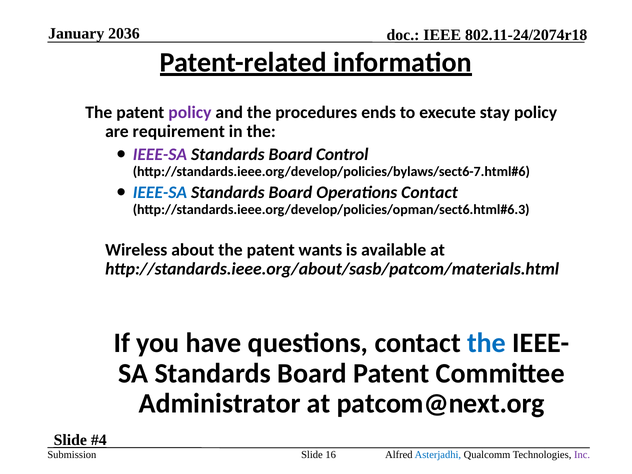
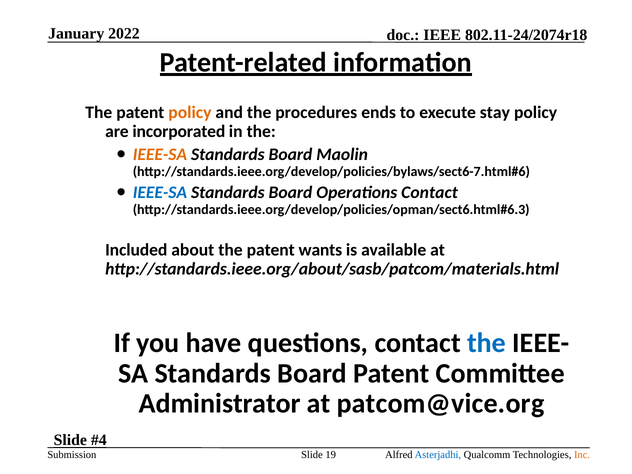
2036: 2036 -> 2022
policy at (190, 113) colour: purple -> orange
requirement: requirement -> incorporated
IEEE-SA at (160, 155) colour: purple -> orange
Control: Control -> Maolin
Wireless: Wireless -> Included
patcom@next.org: patcom@next.org -> patcom@vice.org
16: 16 -> 19
Inc colour: purple -> orange
